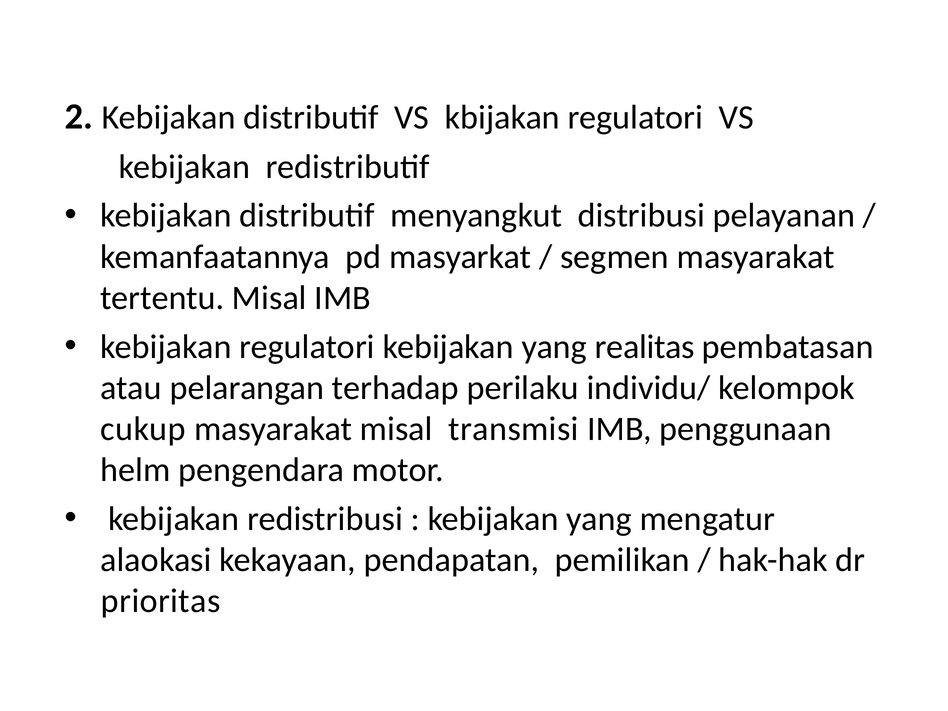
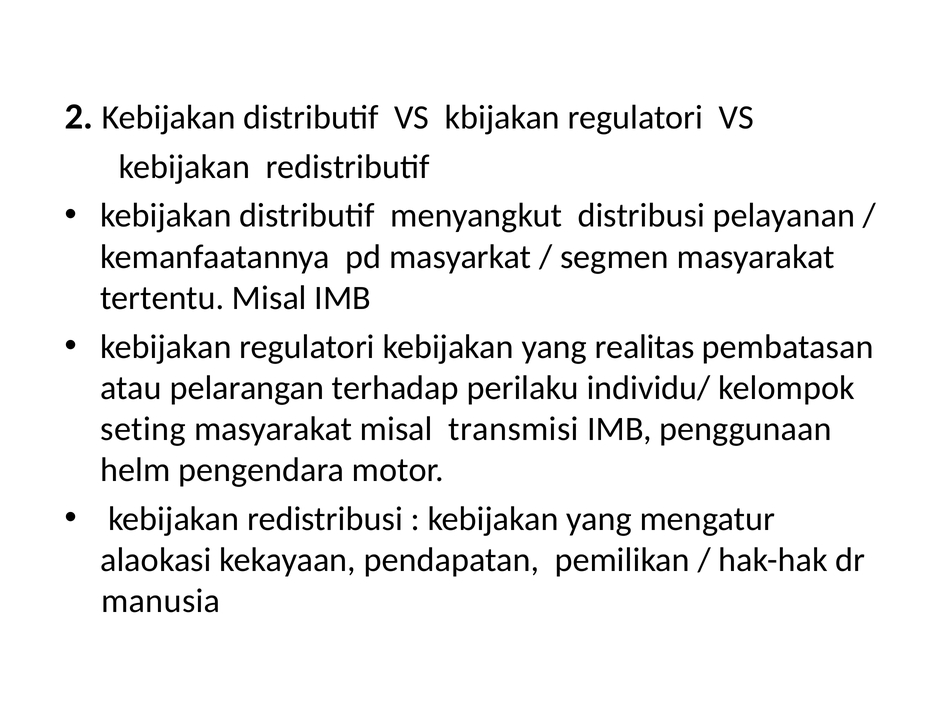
cukup: cukup -> seting
prioritas: prioritas -> manusia
